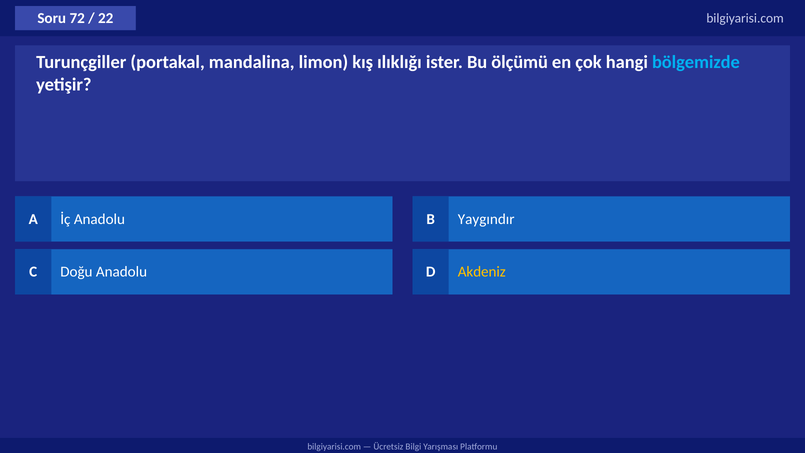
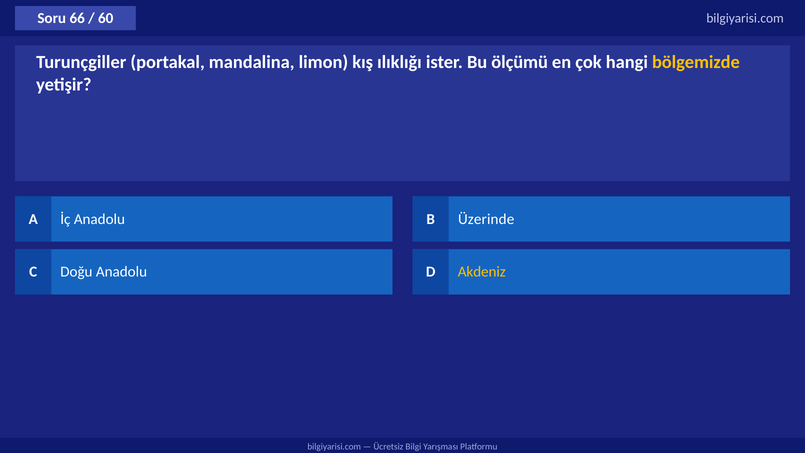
72: 72 -> 66
22: 22 -> 60
bölgemizde colour: light blue -> yellow
Yaygındır: Yaygındır -> Üzerinde
